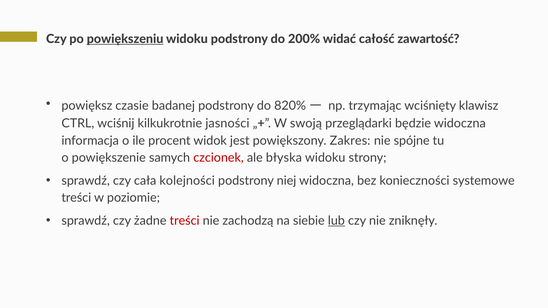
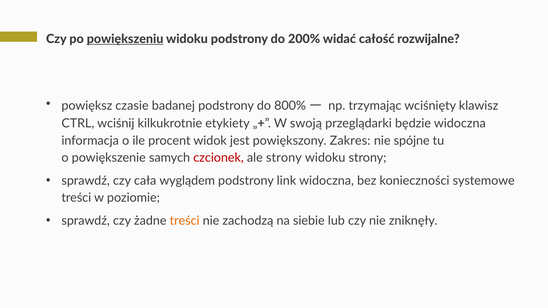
zawartość: zawartość -> rozwijalne
820%: 820% -> 800%
jasności: jasności -> etykiety
ale błyska: błyska -> strony
kolejności: kolejności -> wyglądem
niej: niej -> link
treści at (185, 221) colour: red -> orange
lub underline: present -> none
